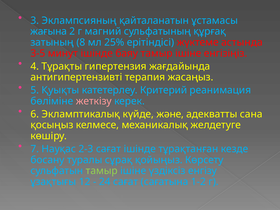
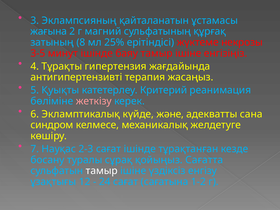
астында: астында -> некрозы
қосыңыз: қосыңыз -> синдром
Көрсету: Көрсету -> Сағатта
тамыр at (102, 171) colour: light green -> white
